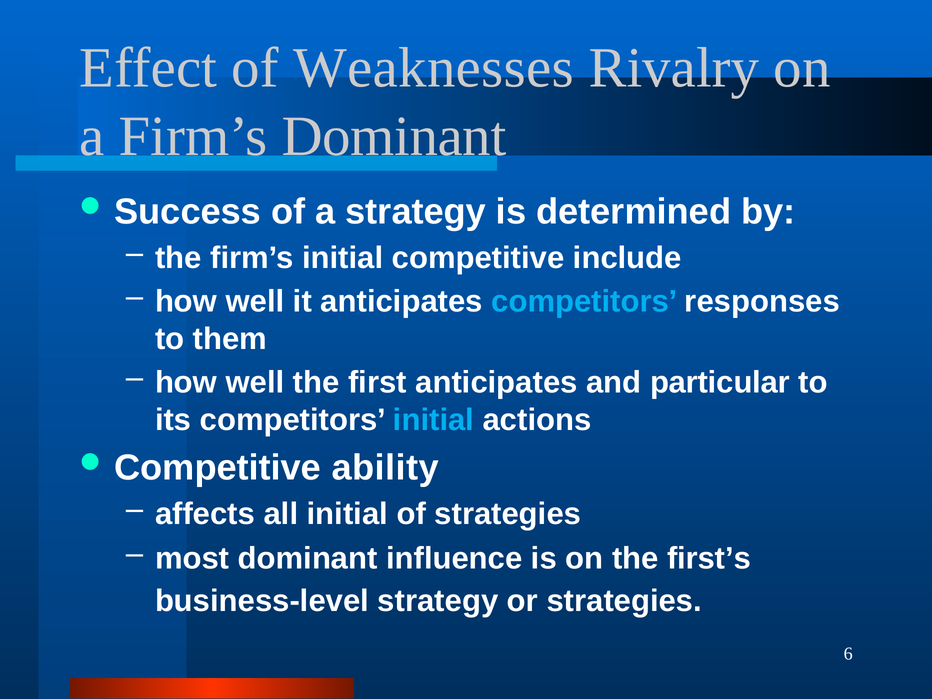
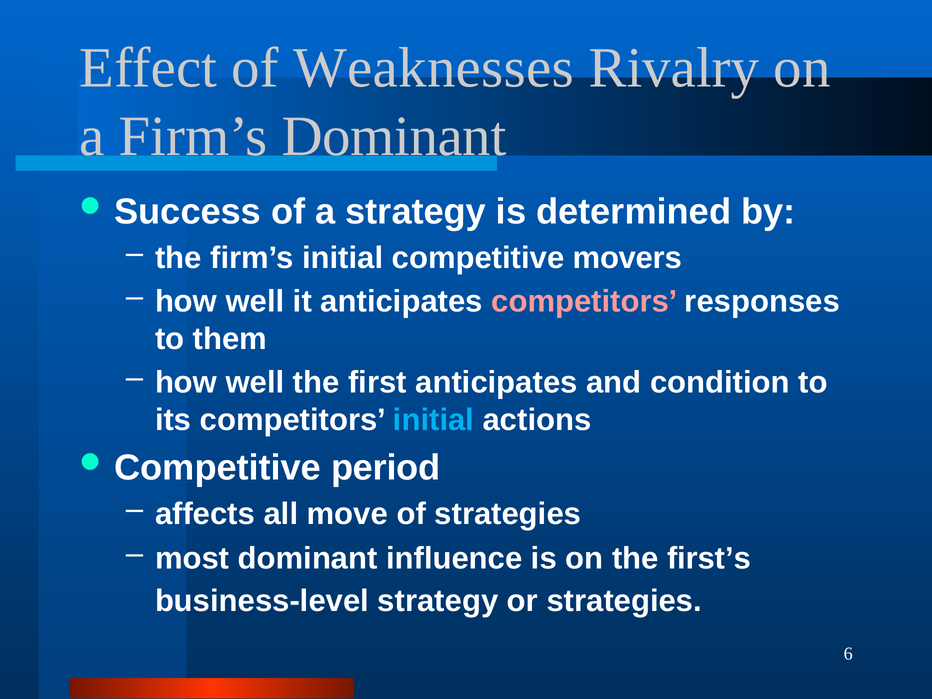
include: include -> movers
competitors at (584, 302) colour: light blue -> pink
particular: particular -> condition
ability: ability -> period
all initial: initial -> move
